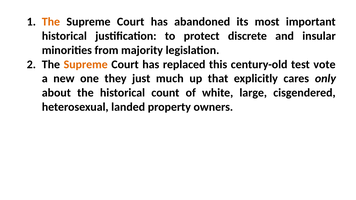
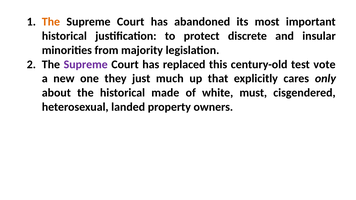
Supreme at (86, 64) colour: orange -> purple
count: count -> made
large: large -> must
